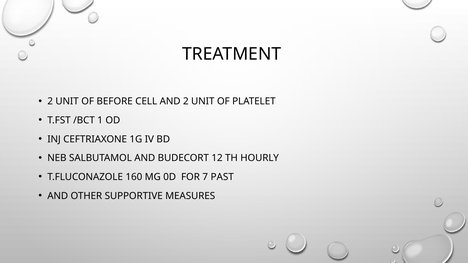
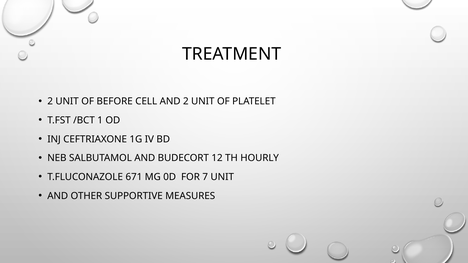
160: 160 -> 671
7 PAST: PAST -> UNIT
